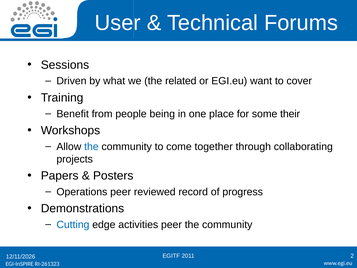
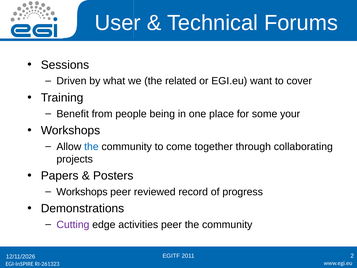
their: their -> your
Operations at (82, 192): Operations -> Workshops
Cutting colour: blue -> purple
